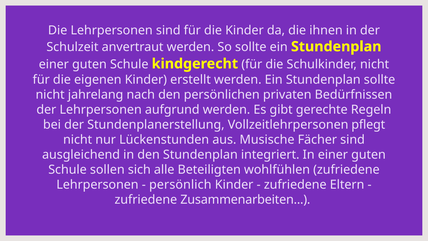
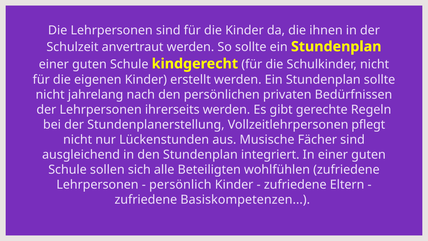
aufgrund: aufgrund -> ihrerseits
Zusammenarbeiten: Zusammenarbeiten -> Basiskompetenzen
